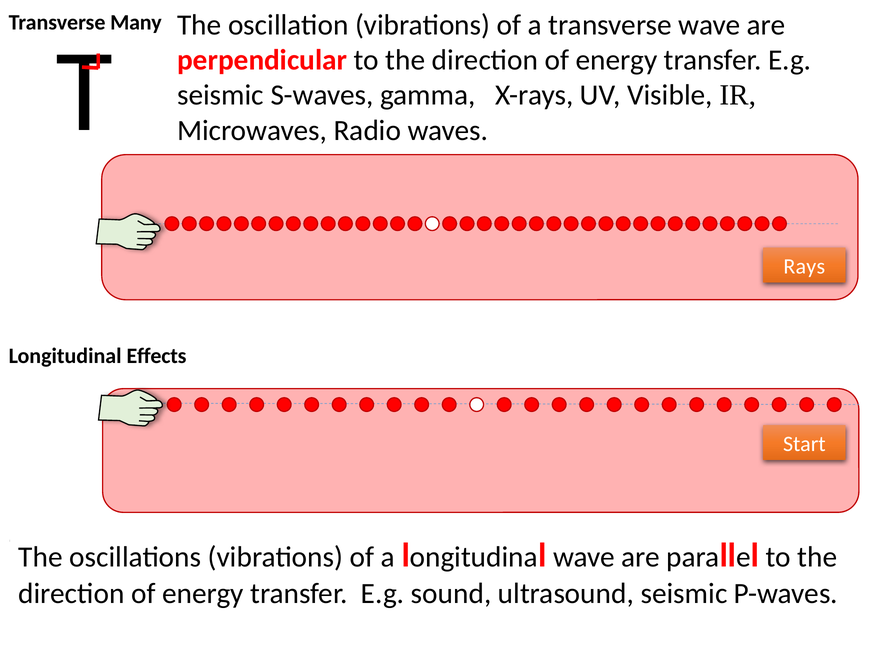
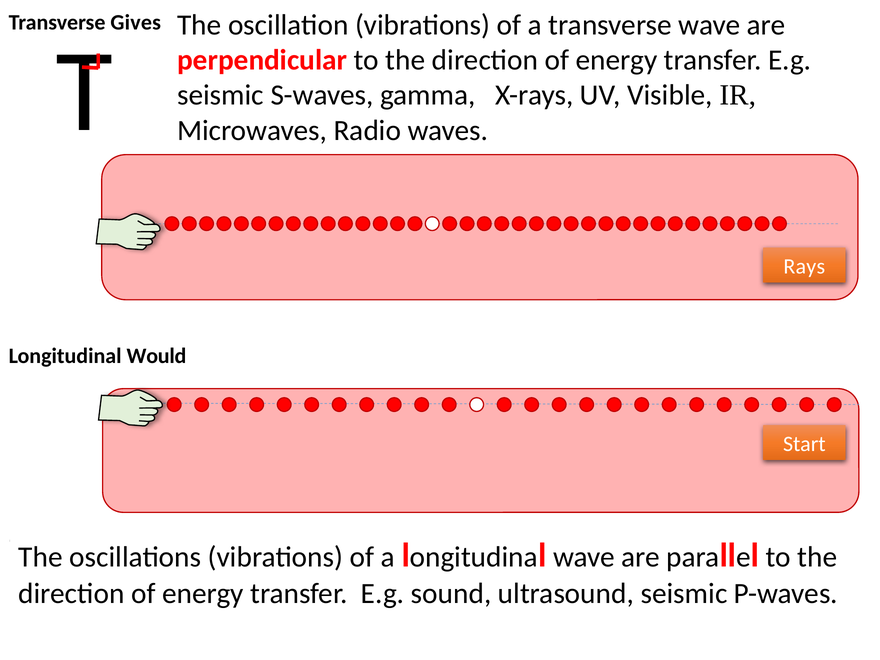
Many: Many -> Gives
Effects: Effects -> Would
